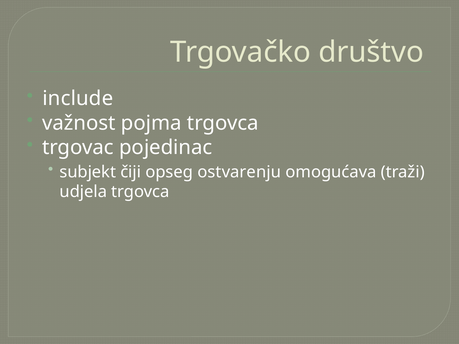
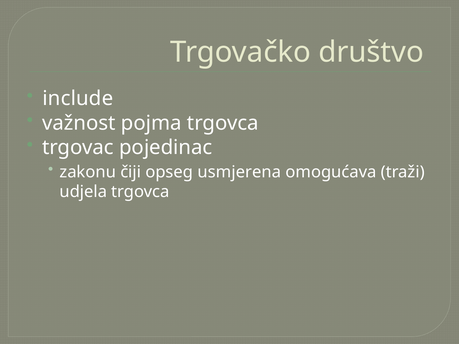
subjekt: subjekt -> zakonu
ostvarenju: ostvarenju -> usmjerena
